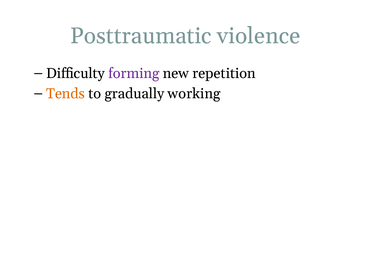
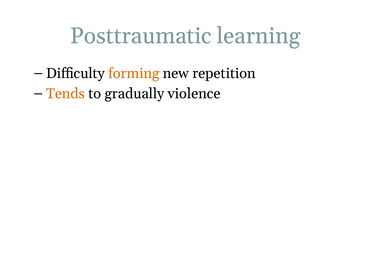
violence: violence -> learning
forming colour: purple -> orange
working: working -> violence
